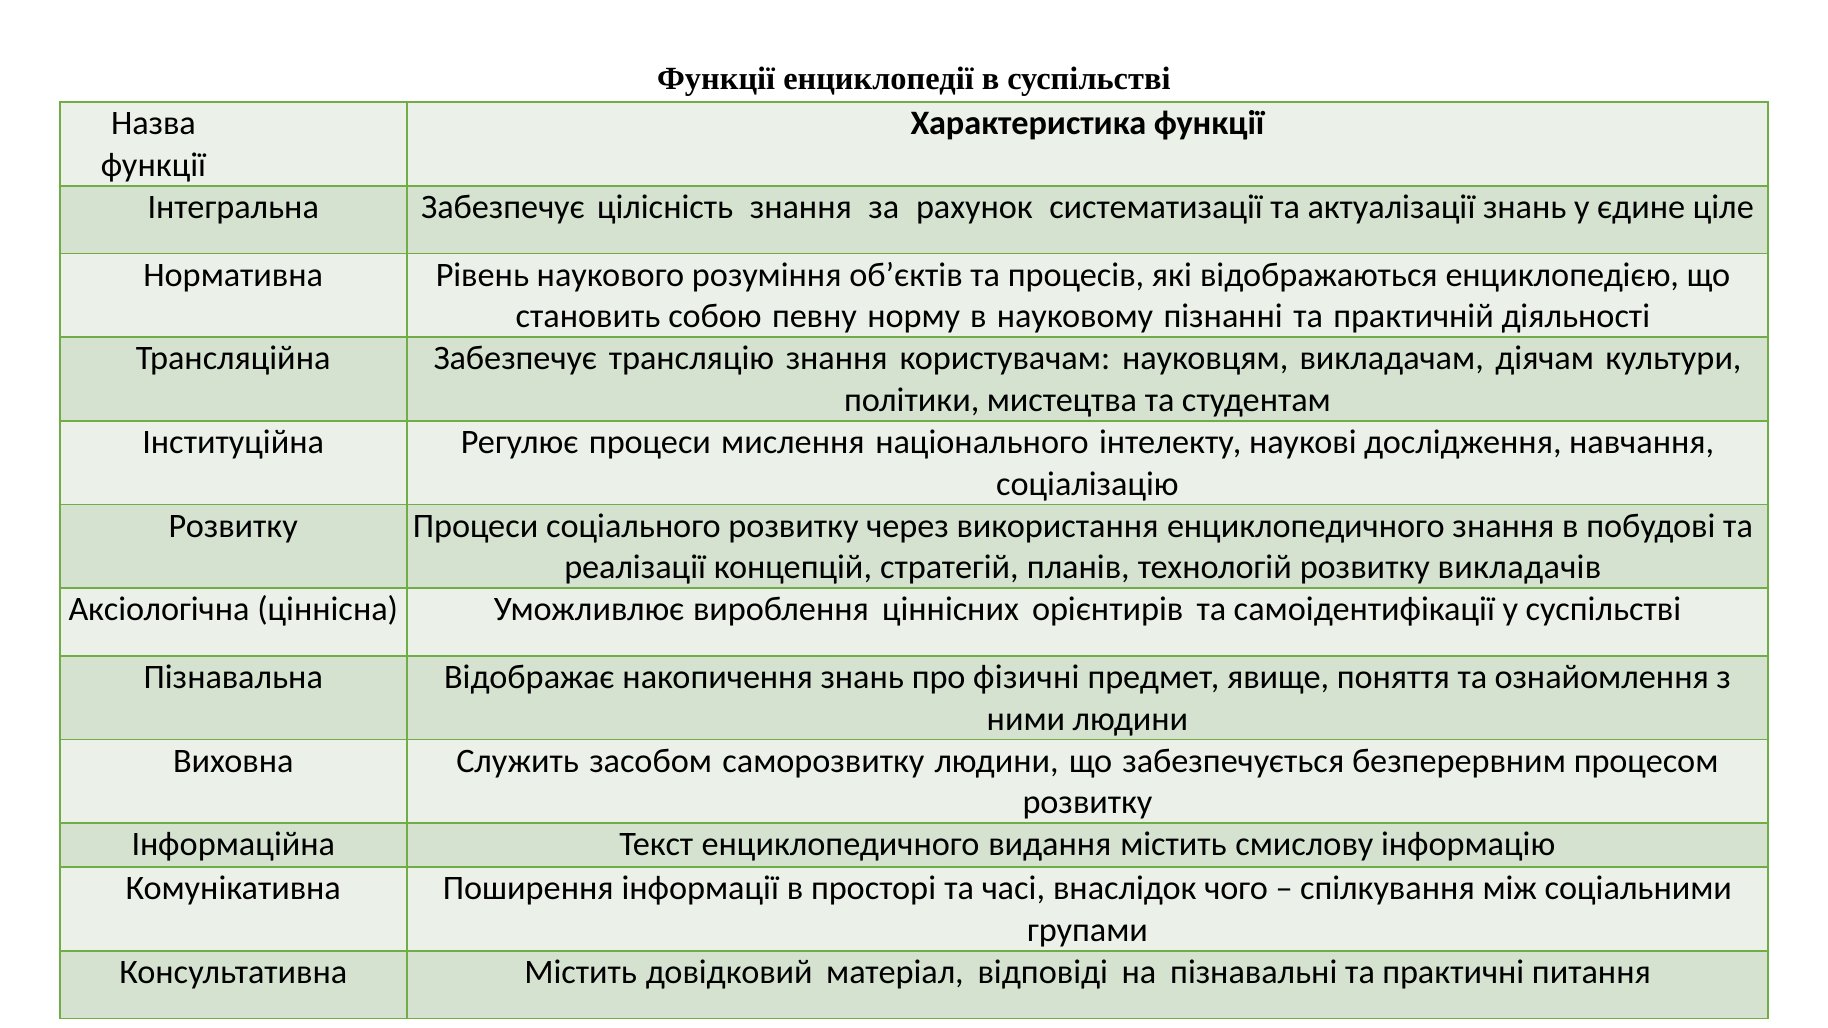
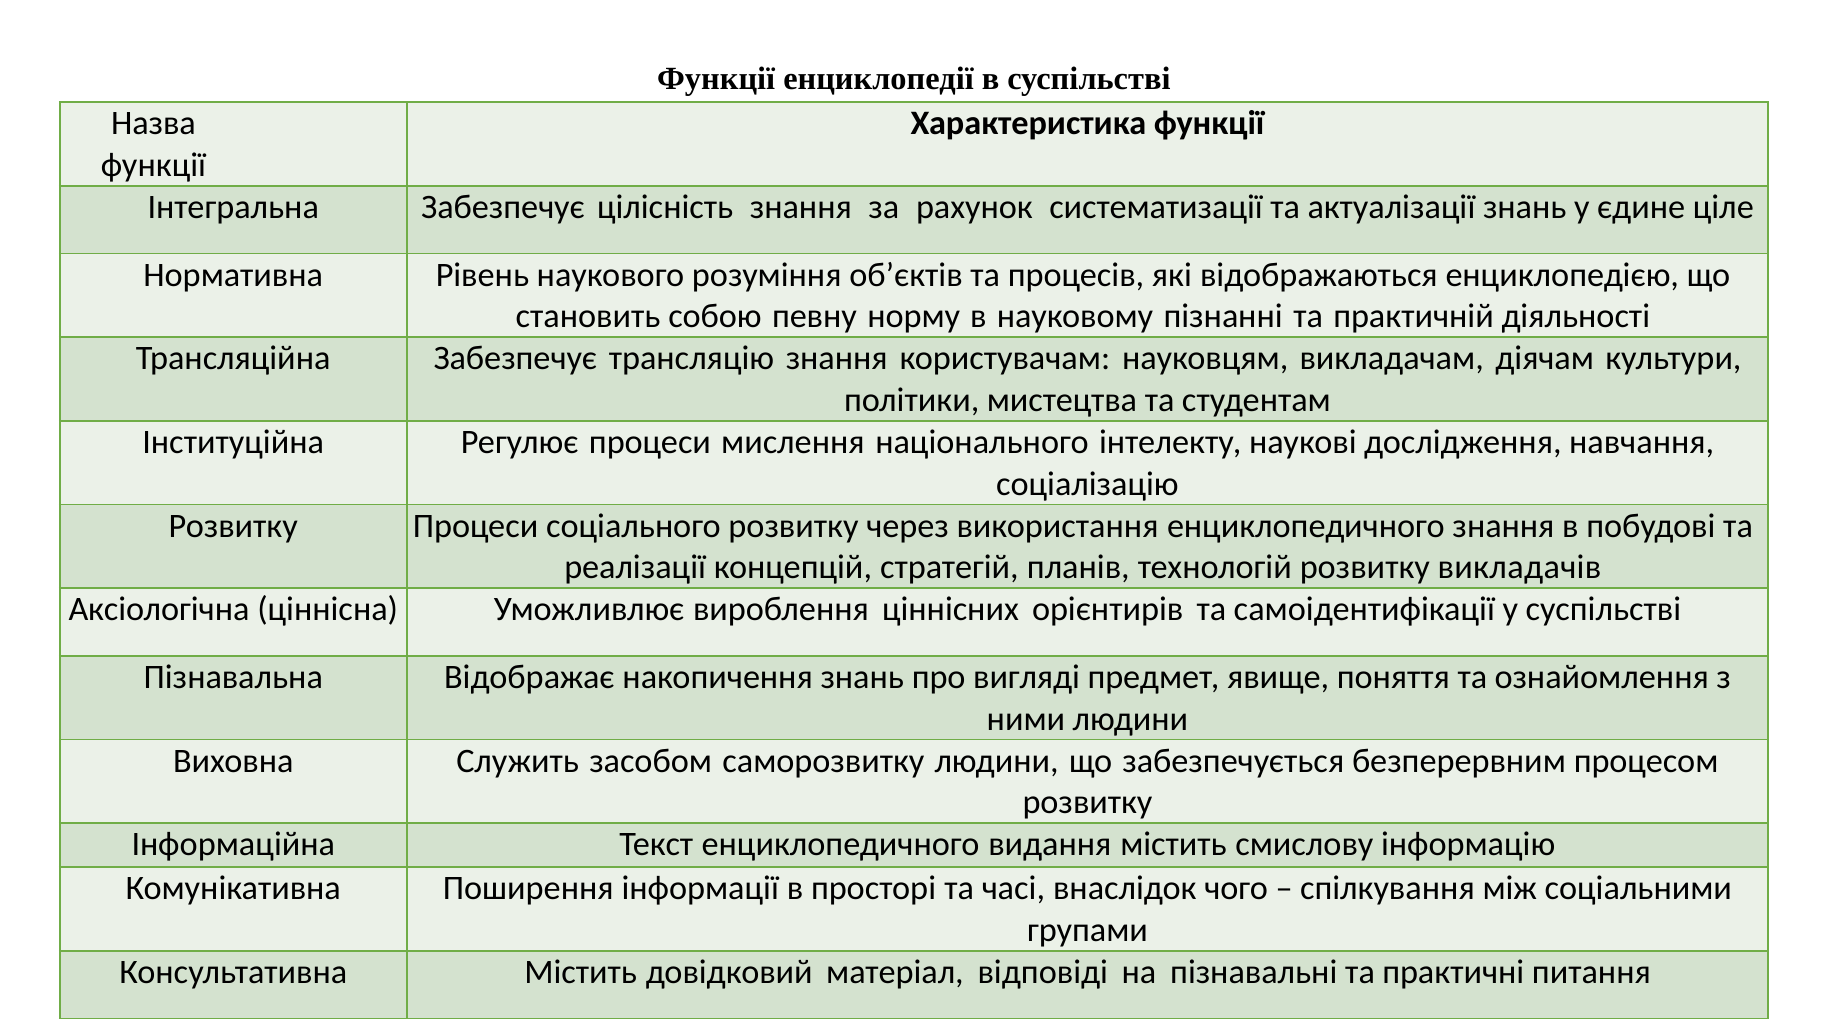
фізичні: фізичні -> вигляді
